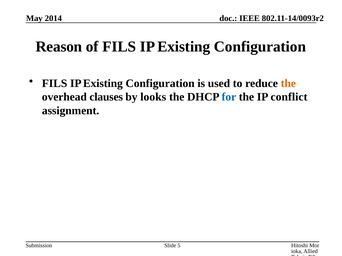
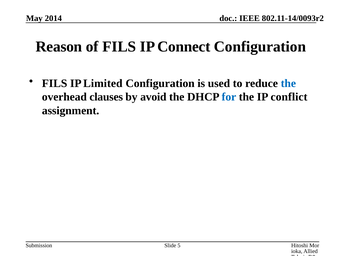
of FILS IP Existing: Existing -> Connect
Existing at (103, 83): Existing -> Limited
the at (288, 83) colour: orange -> blue
looks: looks -> avoid
